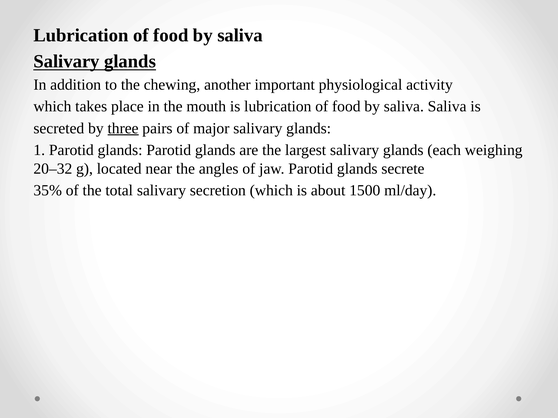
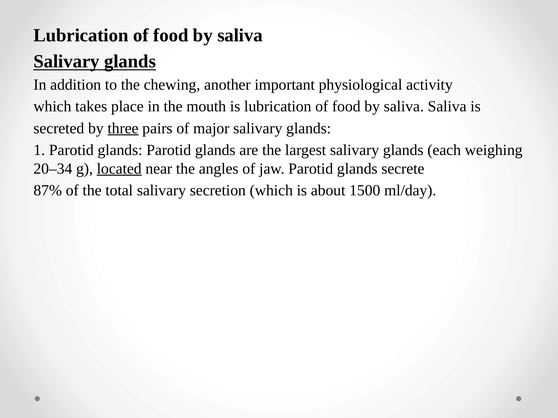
20–32: 20–32 -> 20–34
located underline: none -> present
35%: 35% -> 87%
